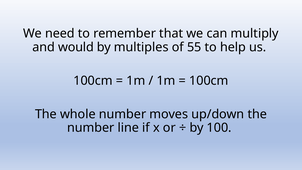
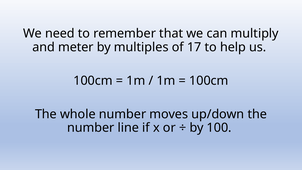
would: would -> meter
55: 55 -> 17
